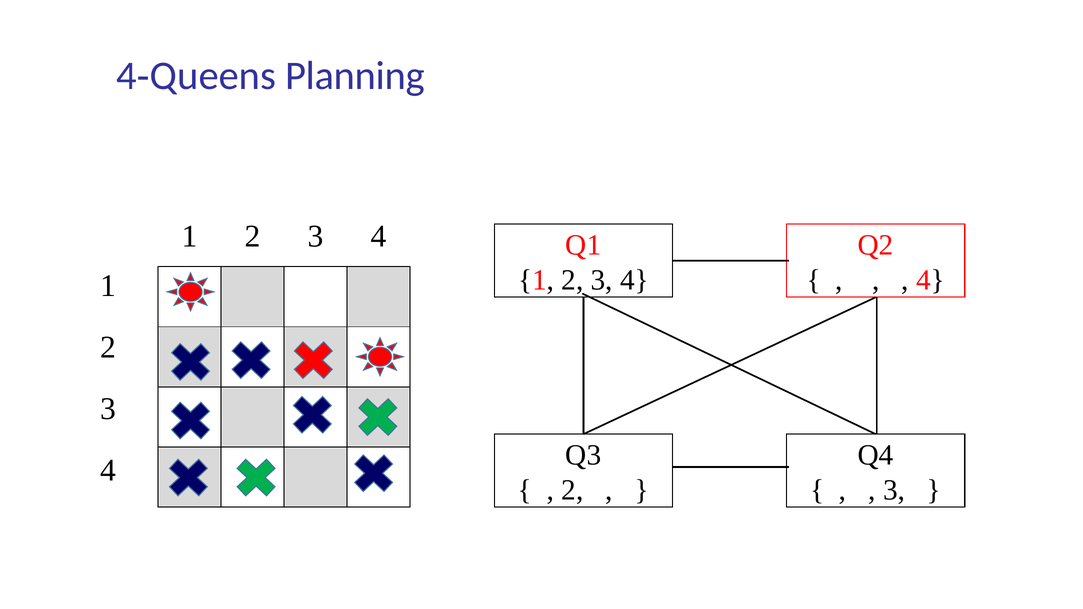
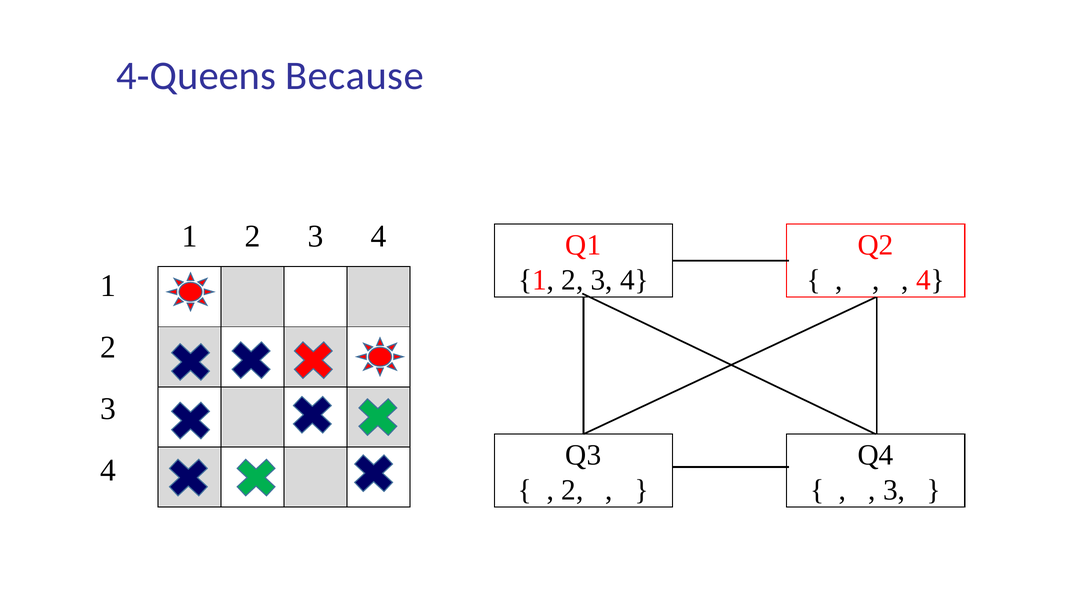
Planning: Planning -> Because
